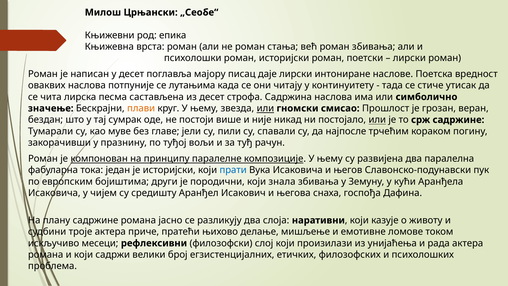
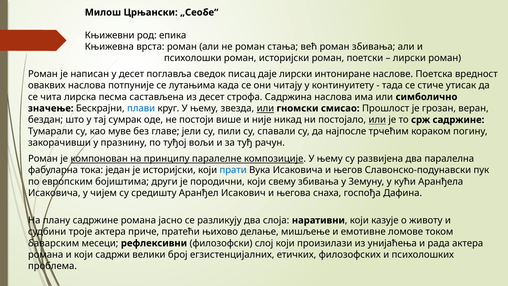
мајору: мајору -> сведок
плави colour: orange -> blue
знала: знала -> свему
искључиво: искључиво -> баварским
